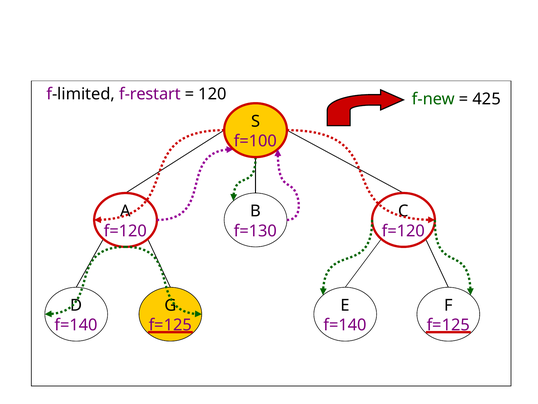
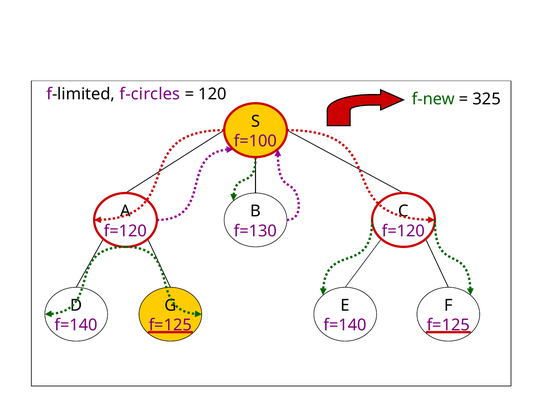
f-restart: f-restart -> f-circles
425: 425 -> 325
